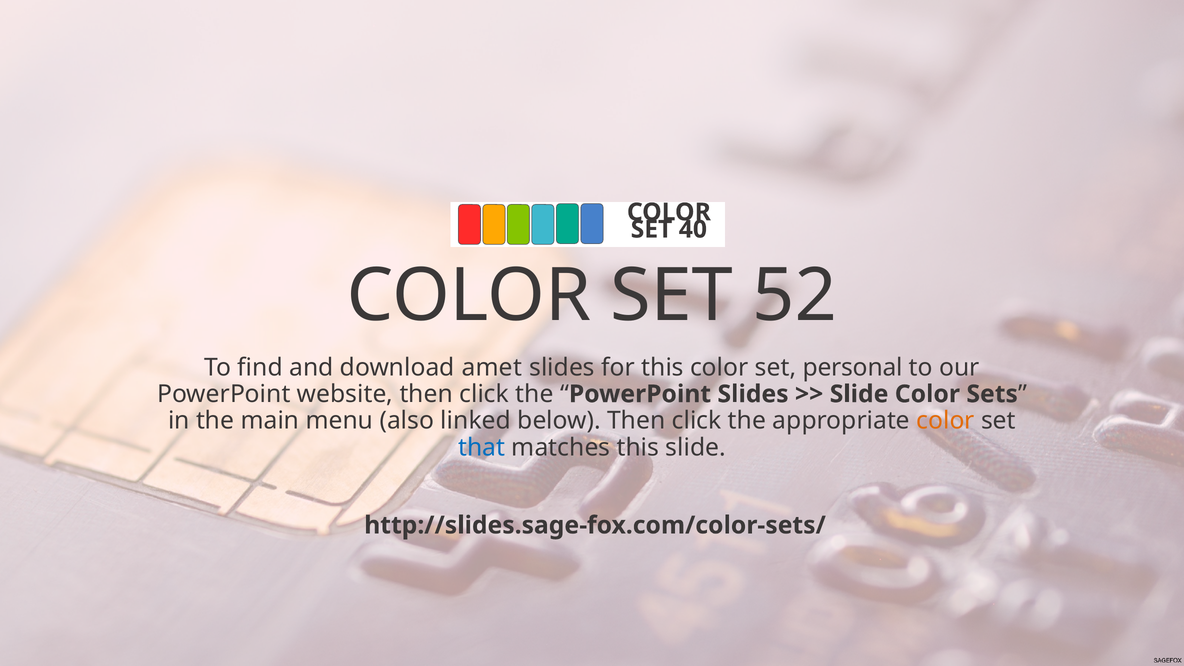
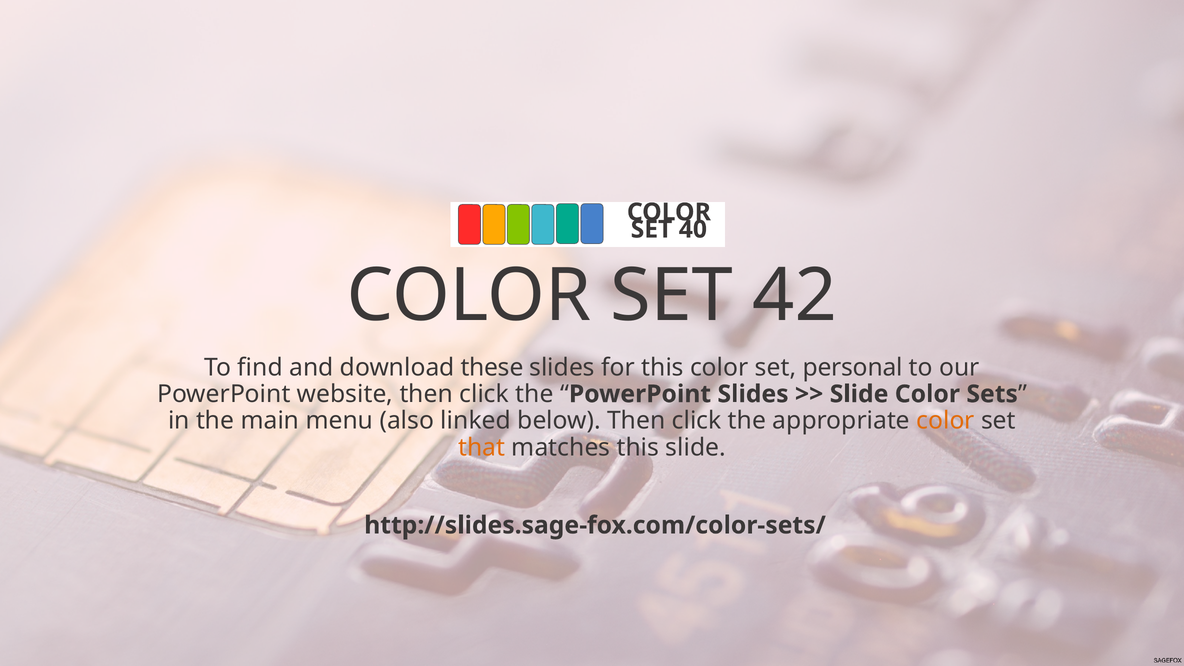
52: 52 -> 42
amet: amet -> these
that colour: blue -> orange
